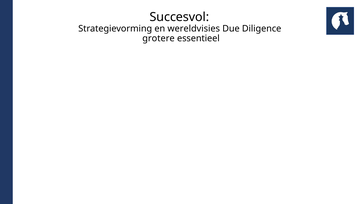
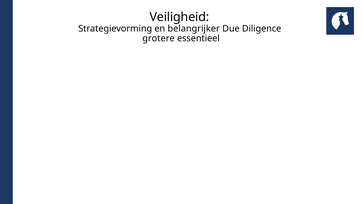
Succesvol: Succesvol -> Veiligheid
wereldvisies: wereldvisies -> belangrijker
